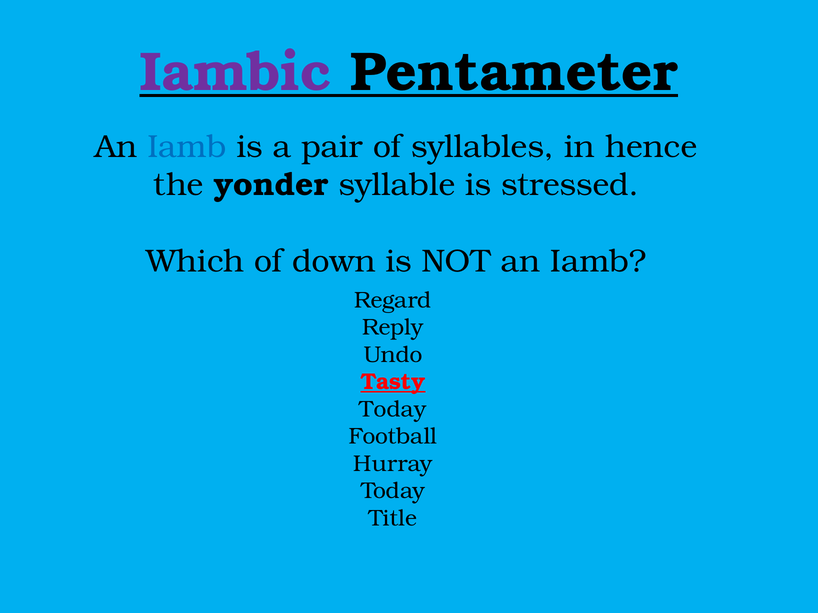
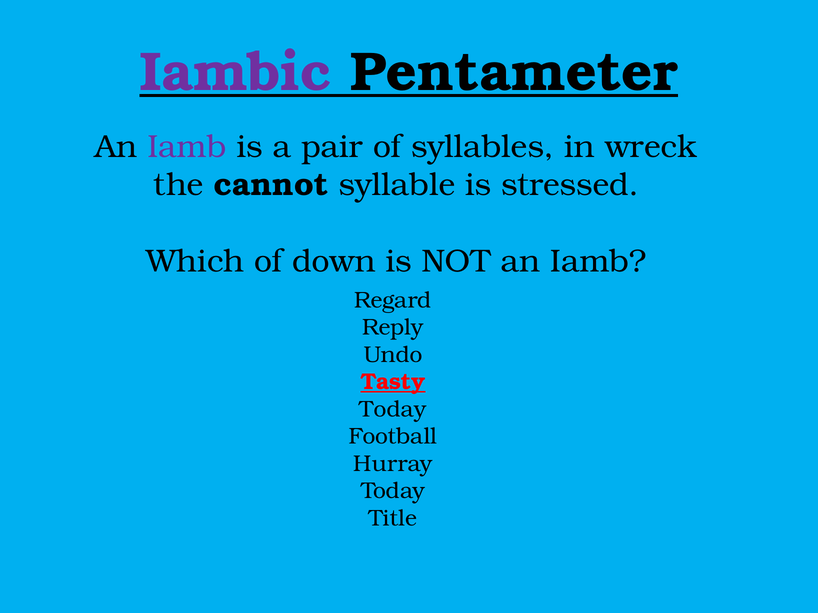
Iamb at (187, 147) colour: blue -> purple
hence: hence -> wreck
yonder: yonder -> cannot
